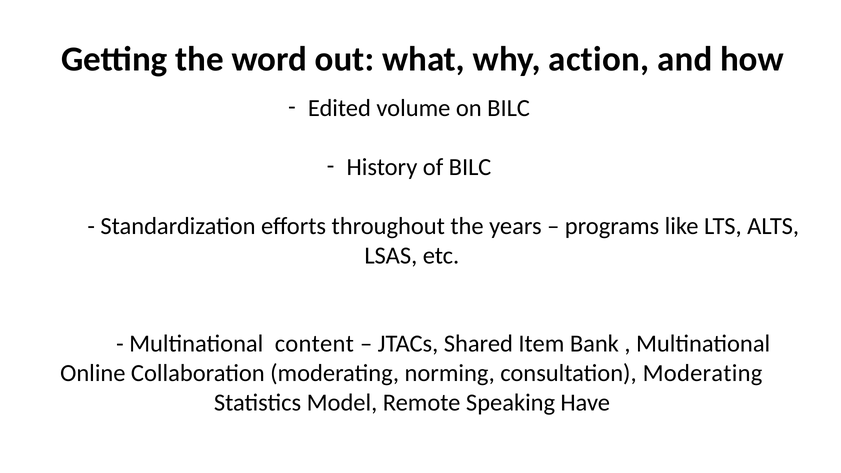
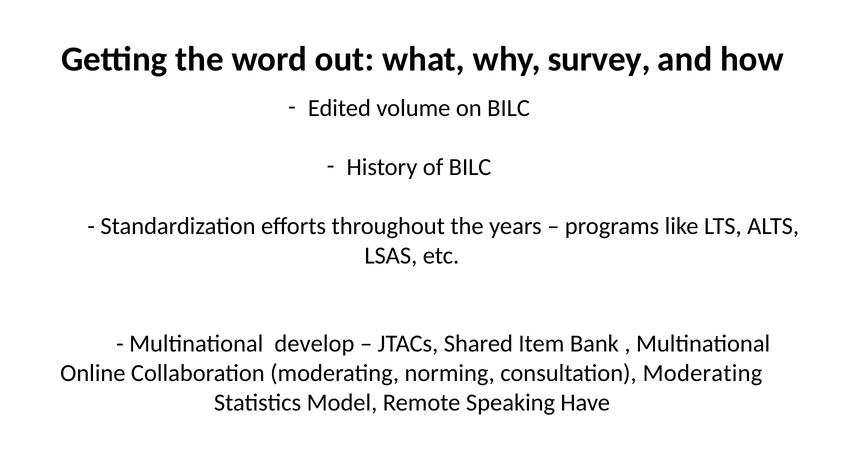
action: action -> survey
content: content -> develop
